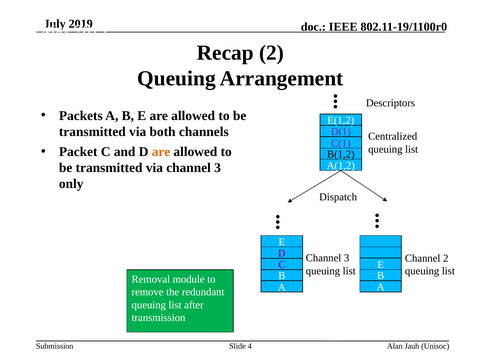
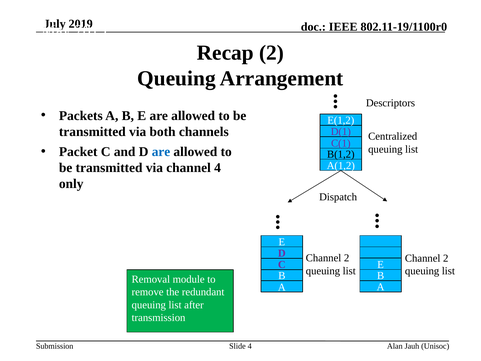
are at (161, 152) colour: orange -> blue
via channel 3: 3 -> 4
3 at (347, 258): 3 -> 2
